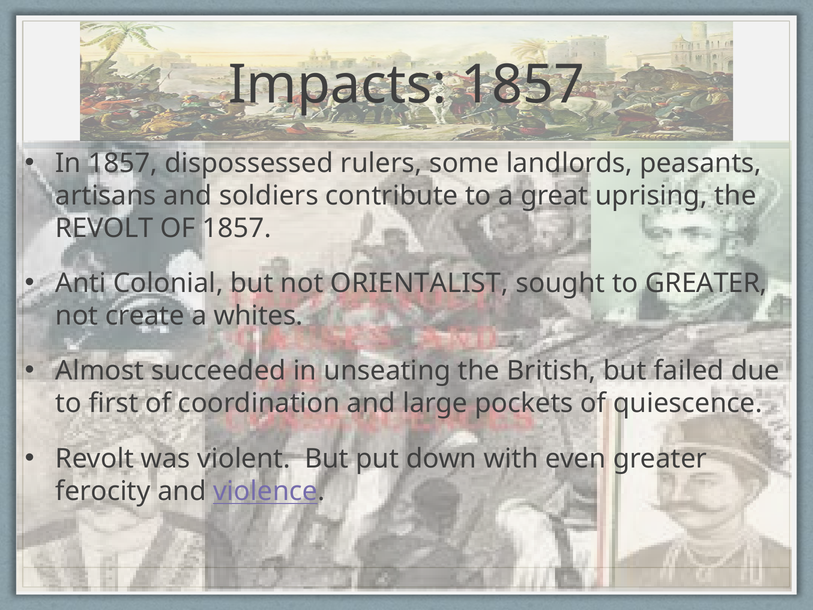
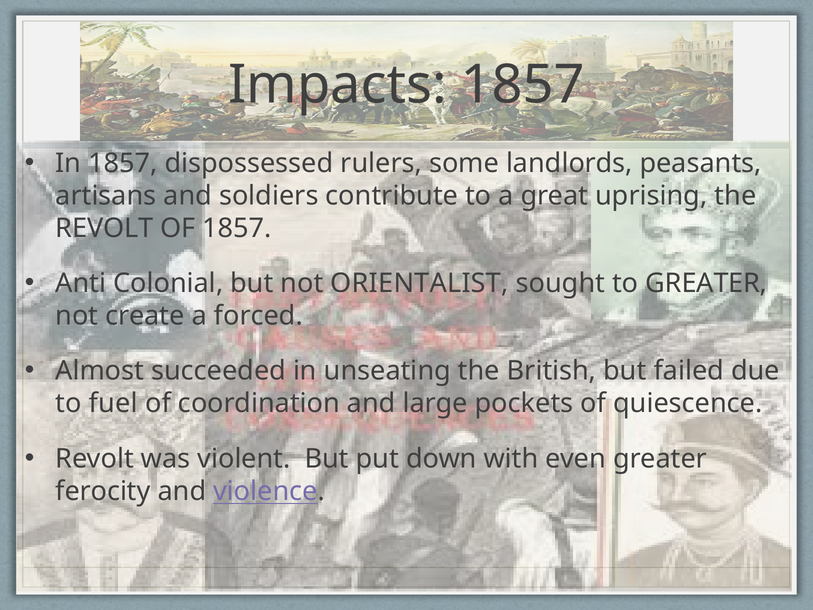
whites: whites -> forced
first: first -> fuel
